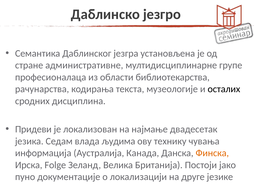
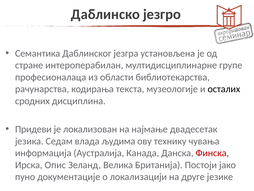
административне: административне -> интероперабилан
Финска colour: orange -> red
Folge: Folge -> Опис
